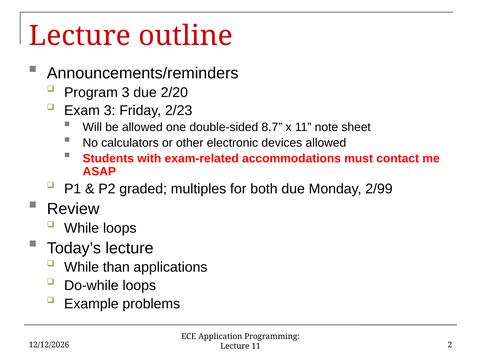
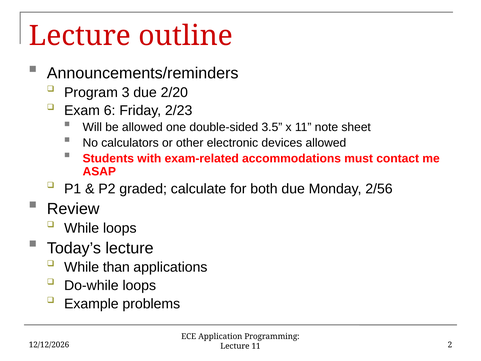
Exam 3: 3 -> 6
8.7: 8.7 -> 3.5
multiples: multiples -> calculate
2/99: 2/99 -> 2/56
